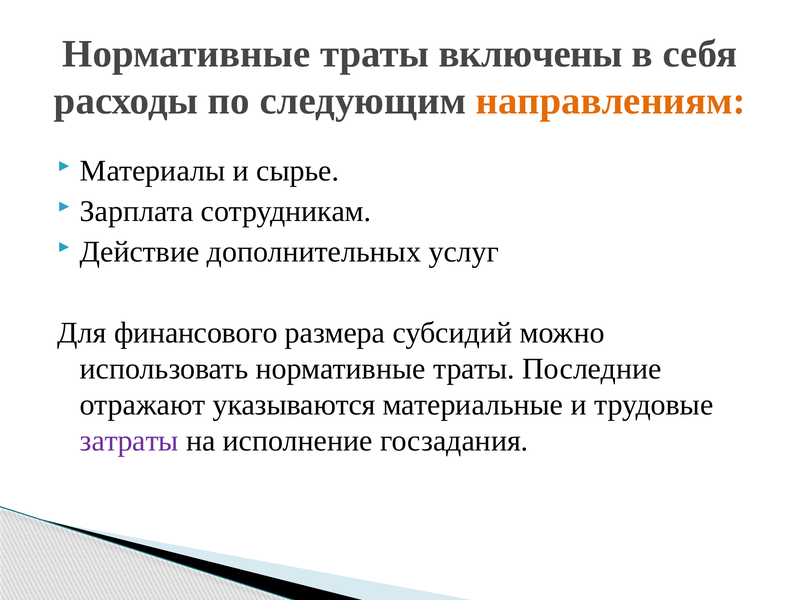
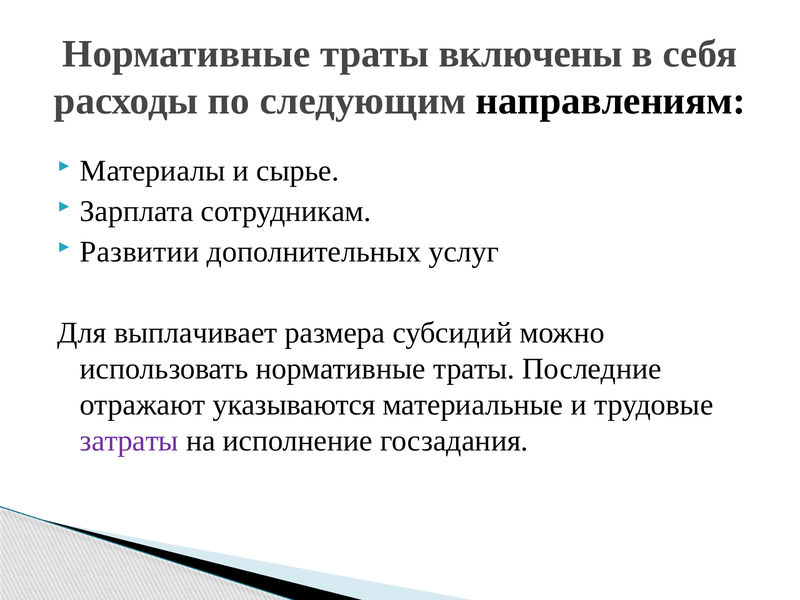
направлениям colour: orange -> black
Действие: Действие -> Развитии
финансового: финансового -> выплачивает
